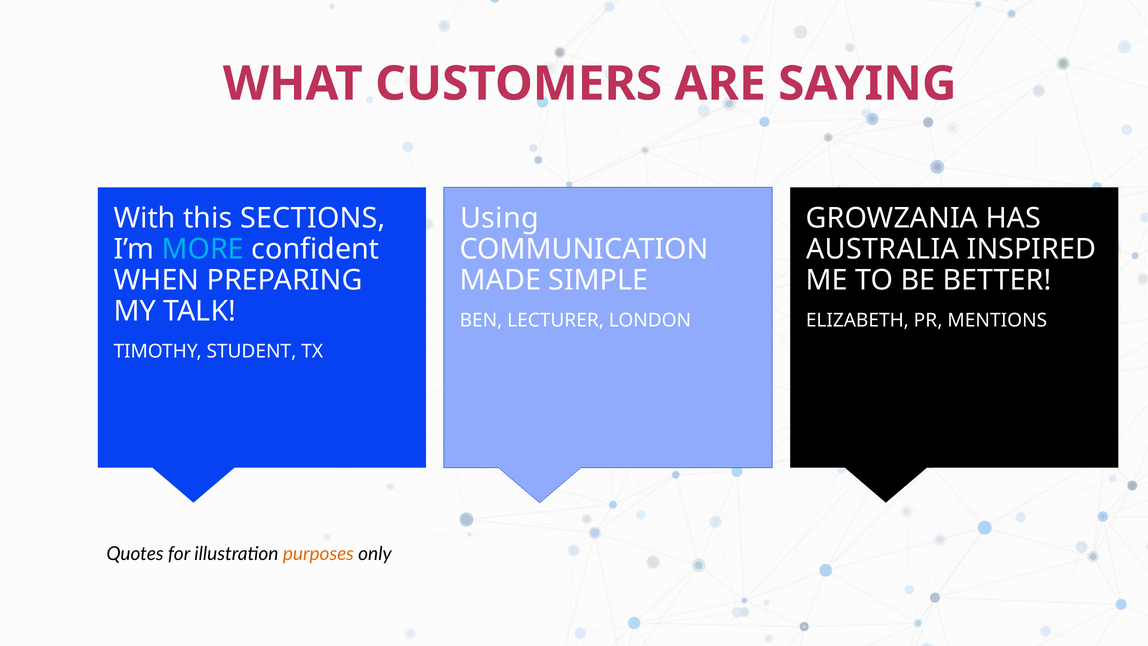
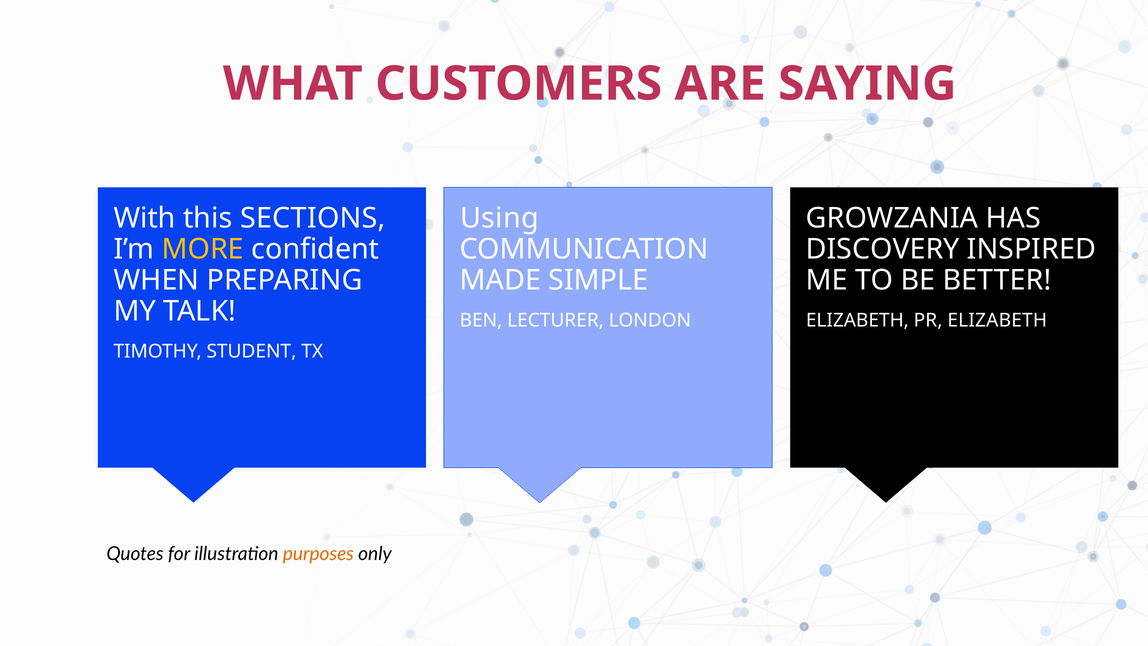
MORE colour: light blue -> yellow
AUSTRALIA: AUSTRALIA -> DISCOVERY
PR MENTIONS: MENTIONS -> ELIZABETH
